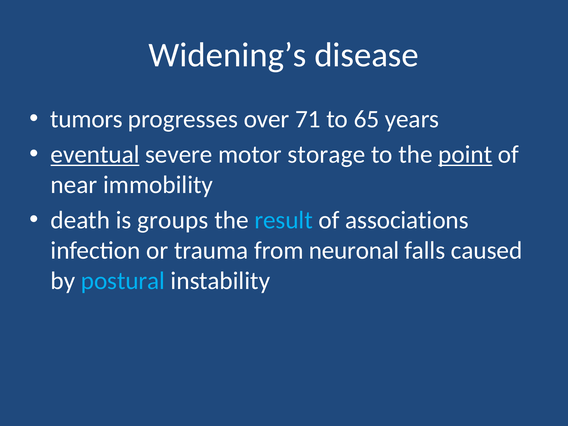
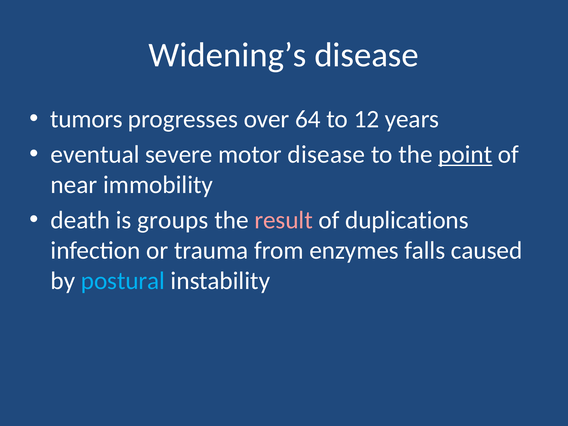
71: 71 -> 64
65: 65 -> 12
eventual underline: present -> none
motor storage: storage -> disease
result colour: light blue -> pink
associations: associations -> duplications
neuronal: neuronal -> enzymes
